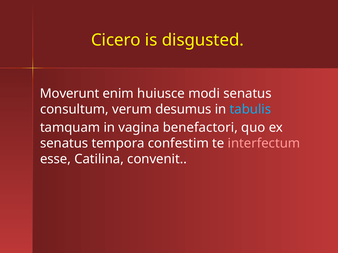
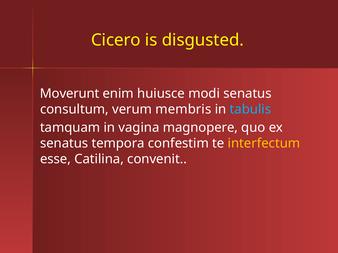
desumus: desumus -> membris
benefactori: benefactori -> magnopere
interfectum colour: pink -> yellow
